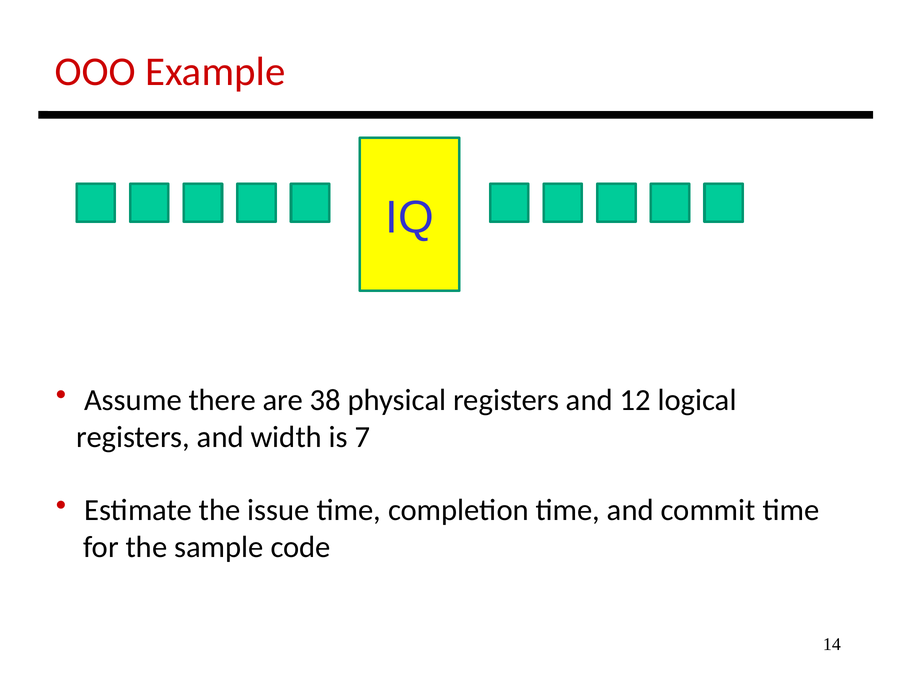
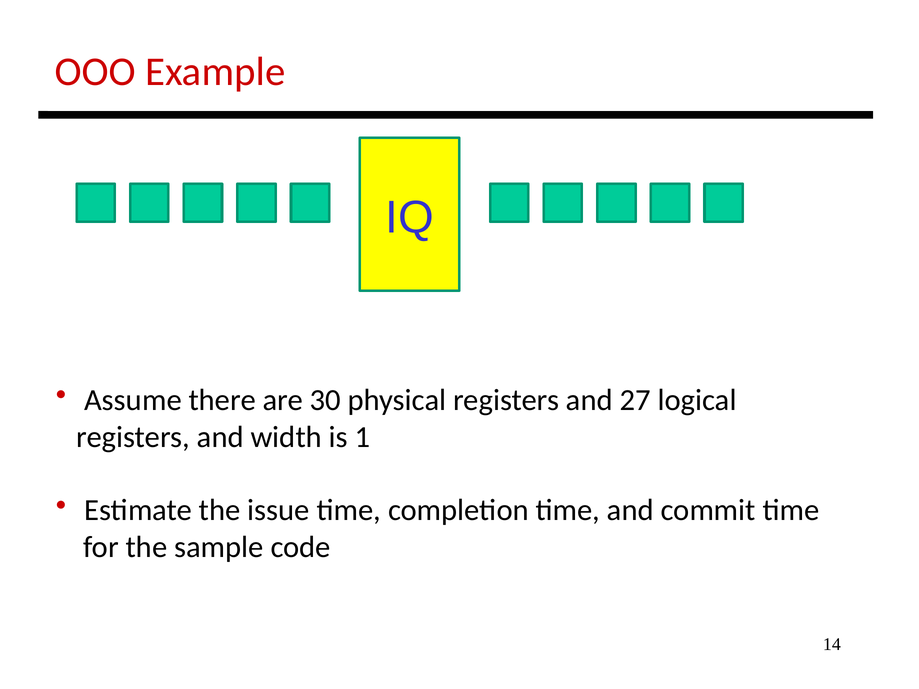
38: 38 -> 30
12: 12 -> 27
7: 7 -> 1
